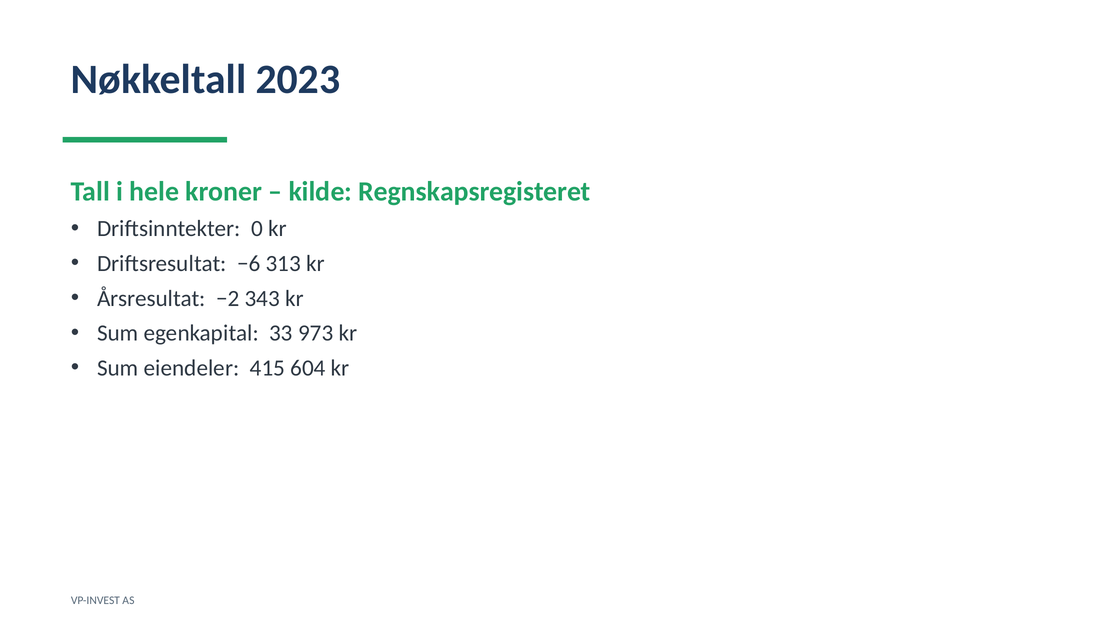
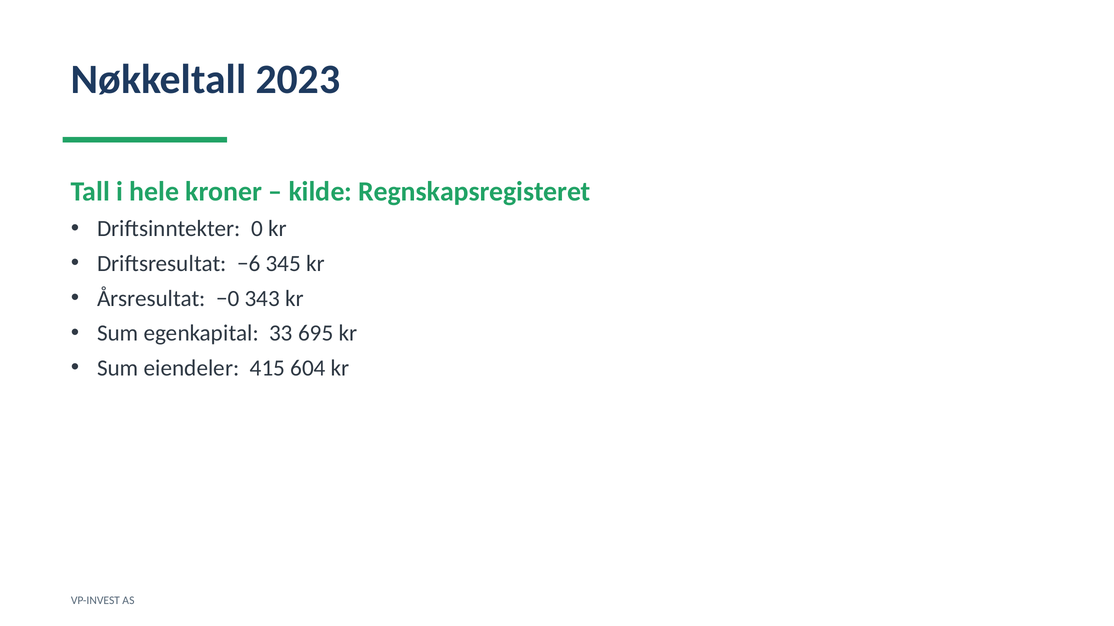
313: 313 -> 345
−2: −2 -> −0
973: 973 -> 695
